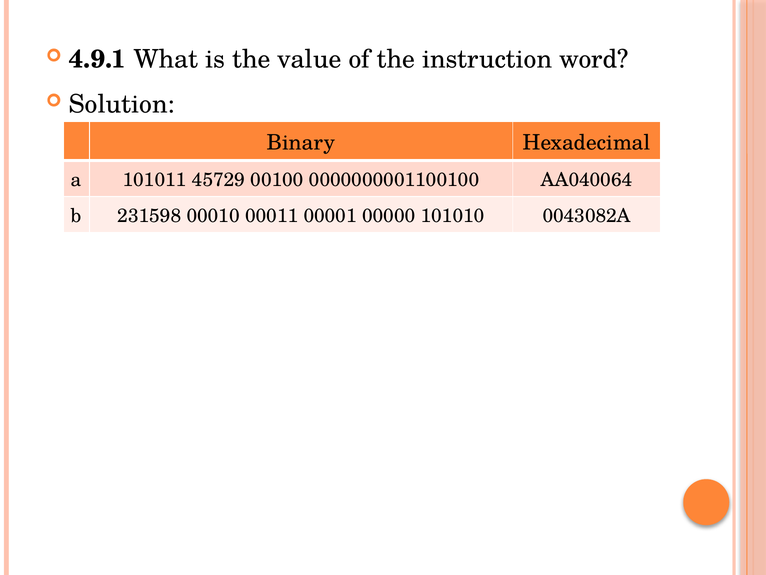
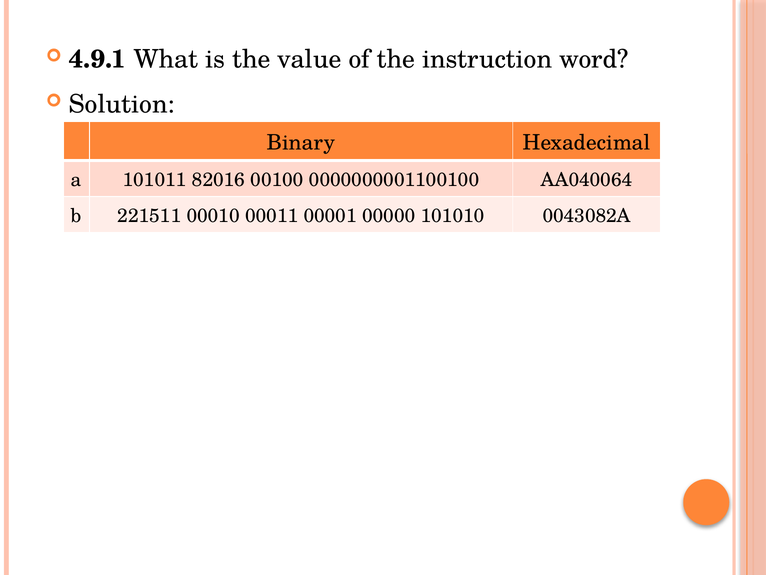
45729: 45729 -> 82016
231598: 231598 -> 221511
